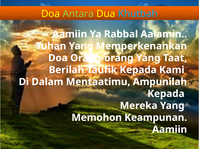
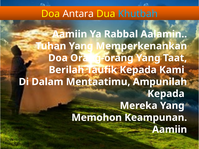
Antara colour: light green -> white
